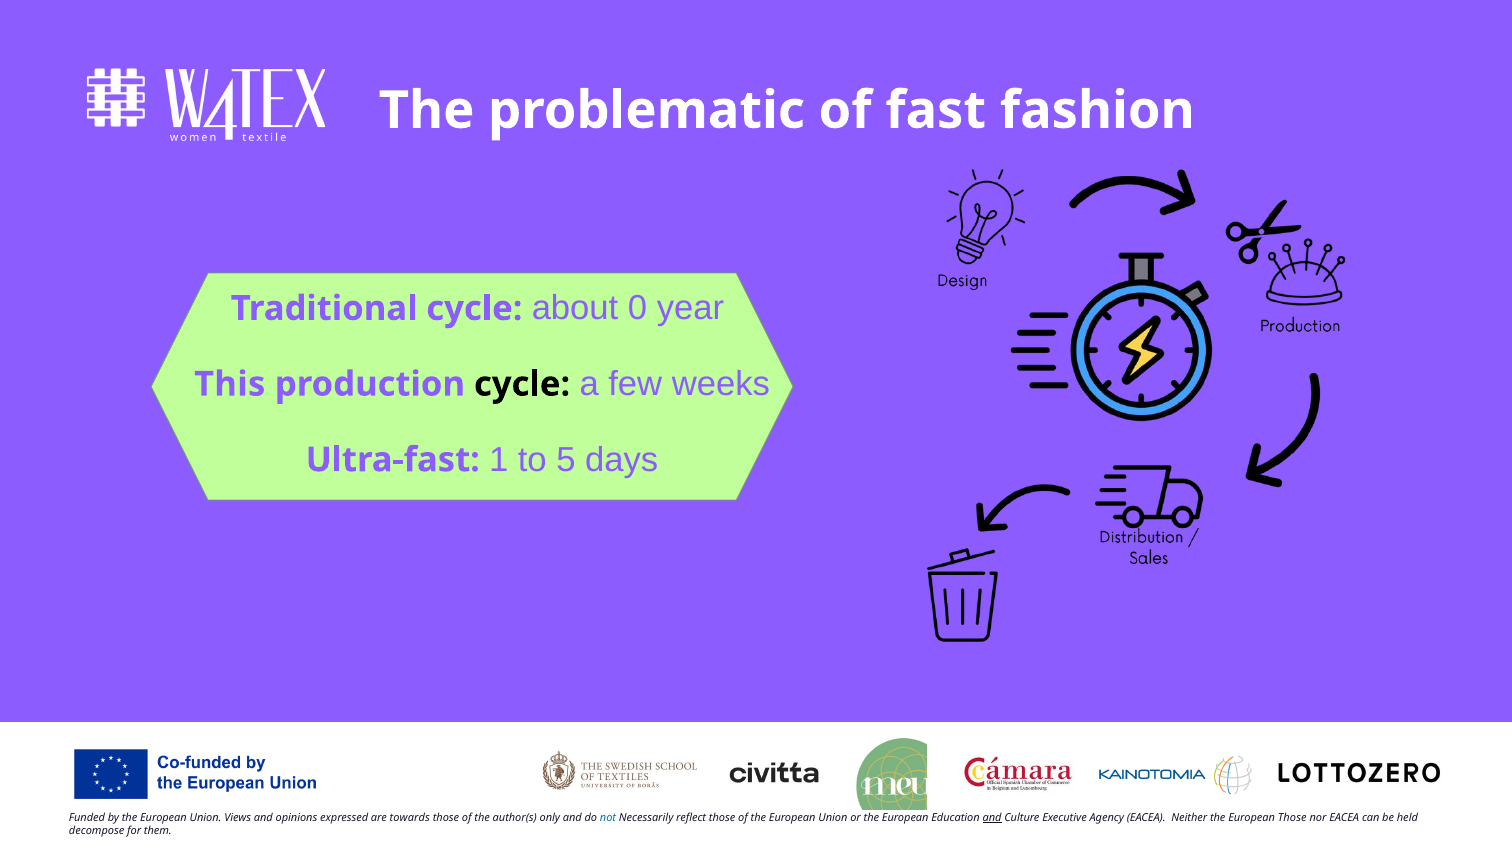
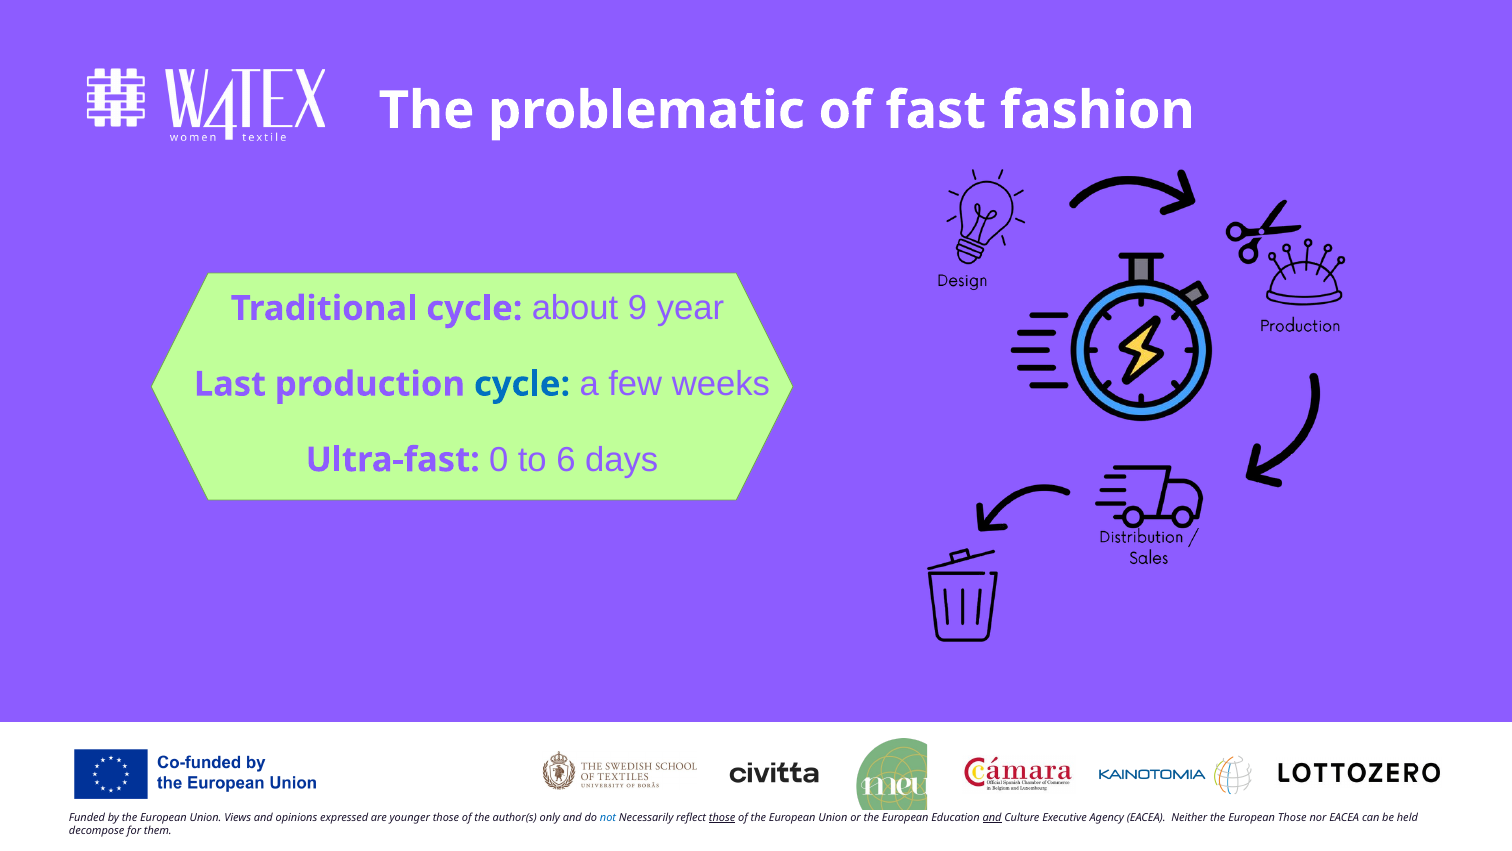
0: 0 -> 9
This: This -> Last
cycle at (522, 384) colour: black -> blue
1: 1 -> 0
5: 5 -> 6
towards: towards -> younger
those at (722, 817) underline: none -> present
